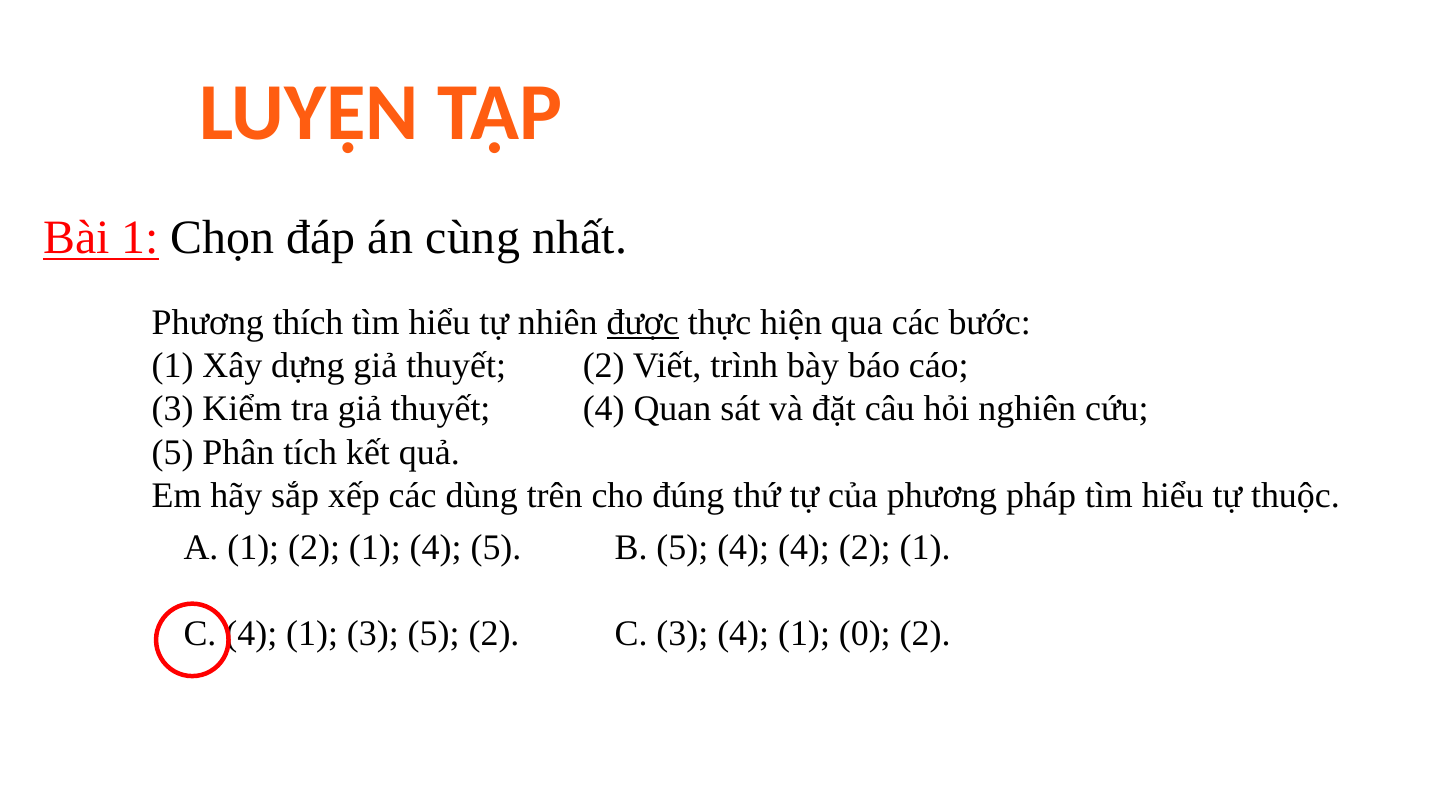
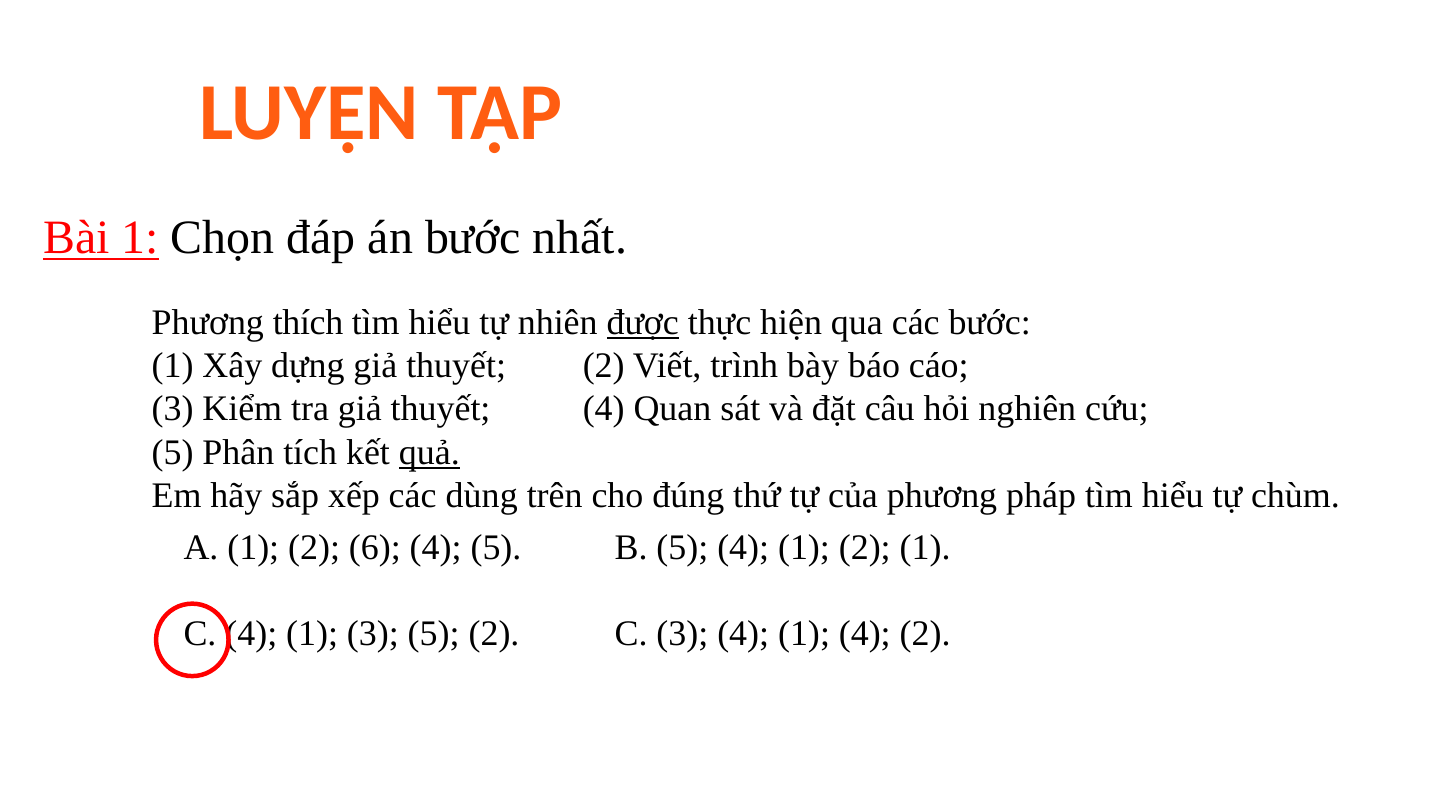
án cùng: cùng -> bước
quả underline: none -> present
thuộc: thuộc -> chùm
1 2 1: 1 -> 6
5 4 4: 4 -> 1
1 0: 0 -> 4
